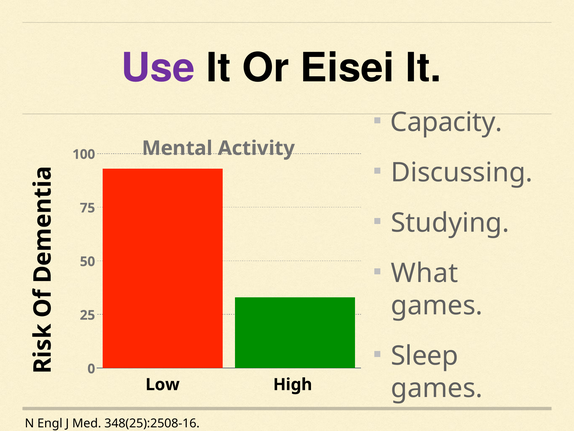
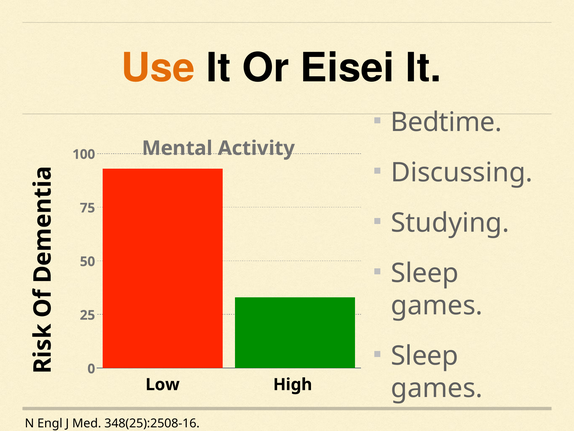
Use colour: purple -> orange
Capacity: Capacity -> Bedtime
What at (425, 273): What -> Sleep
